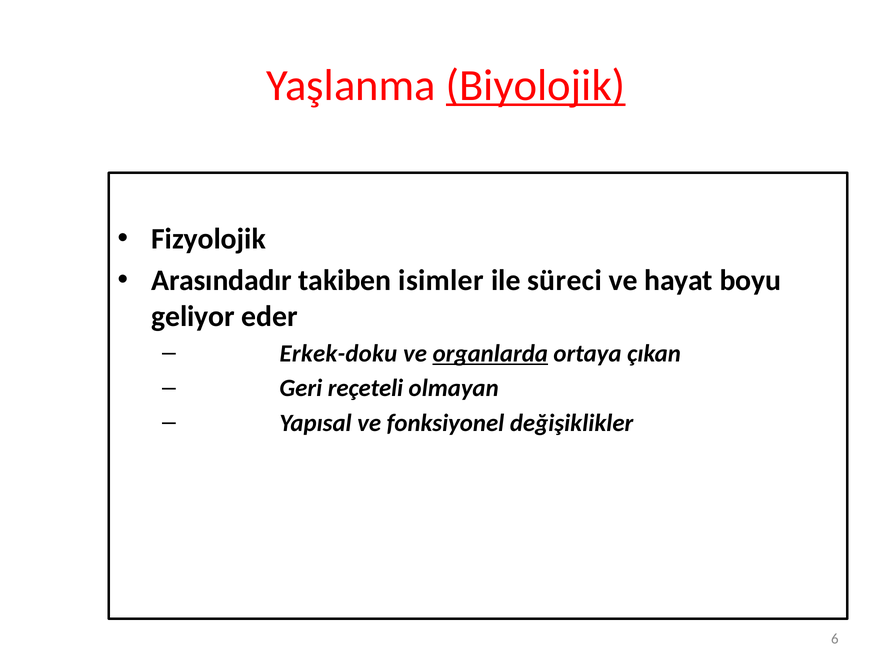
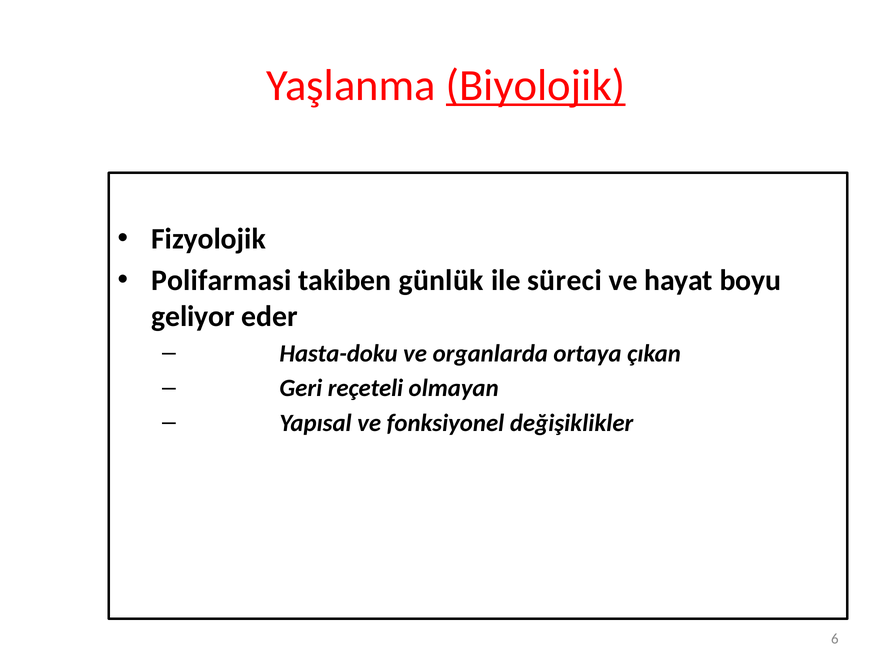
Arasındadır: Arasındadır -> Polifarmasi
isimler: isimler -> günlük
Erkek-doku: Erkek-doku -> Hasta-doku
organlarda underline: present -> none
